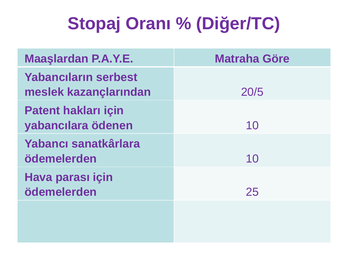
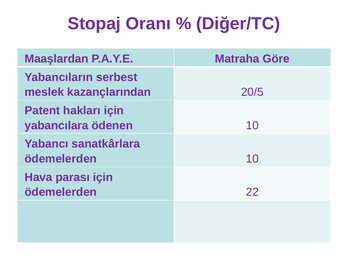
25: 25 -> 22
